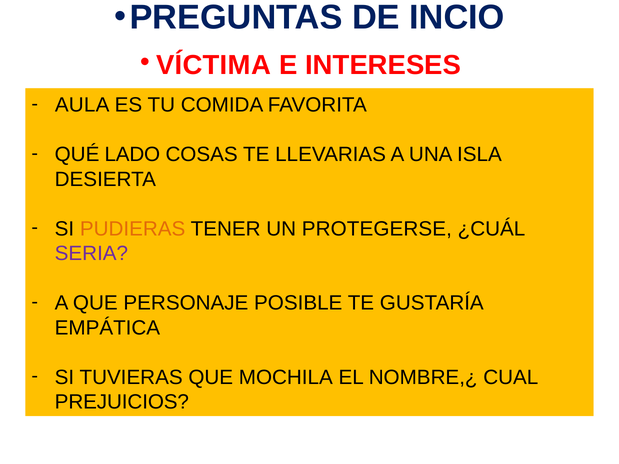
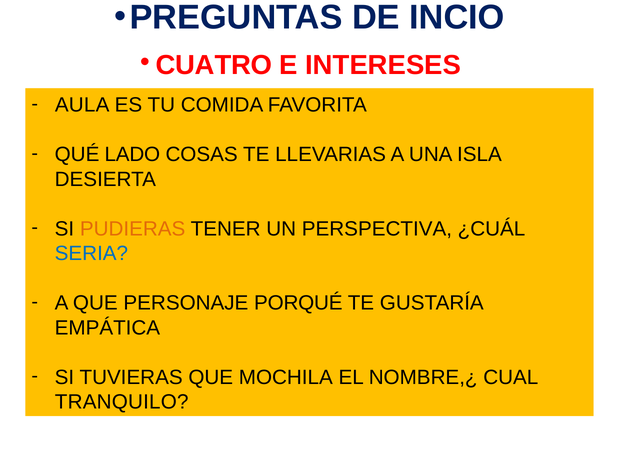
VÍCTIMA: VÍCTIMA -> CUATRO
PROTEGERSE: PROTEGERSE -> PERSPECTIVA
SERIA colour: purple -> blue
POSIBLE: POSIBLE -> PORQUÉ
PREJUICIOS: PREJUICIOS -> TRANQUILO
